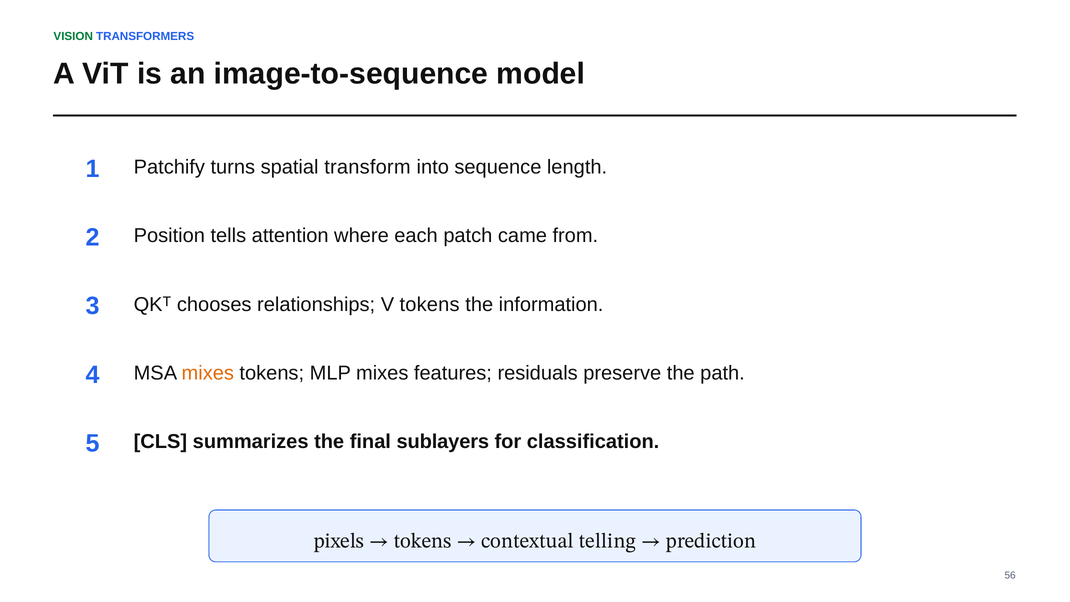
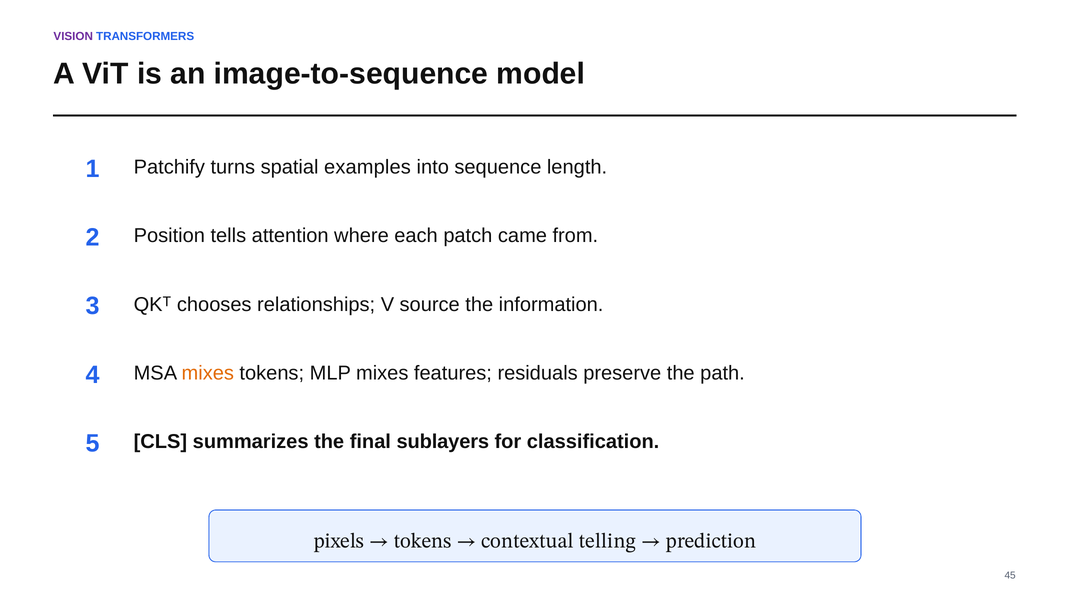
VISION colour: green -> purple
transform: transform -> examples
V tokens: tokens -> source
56: 56 -> 45
